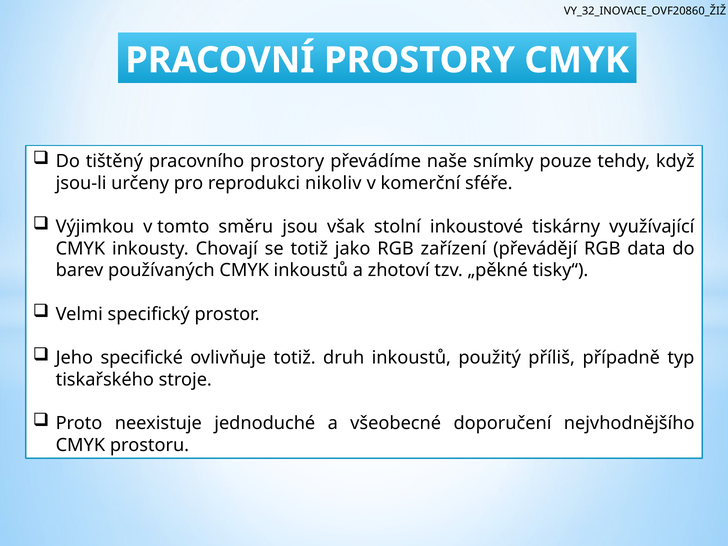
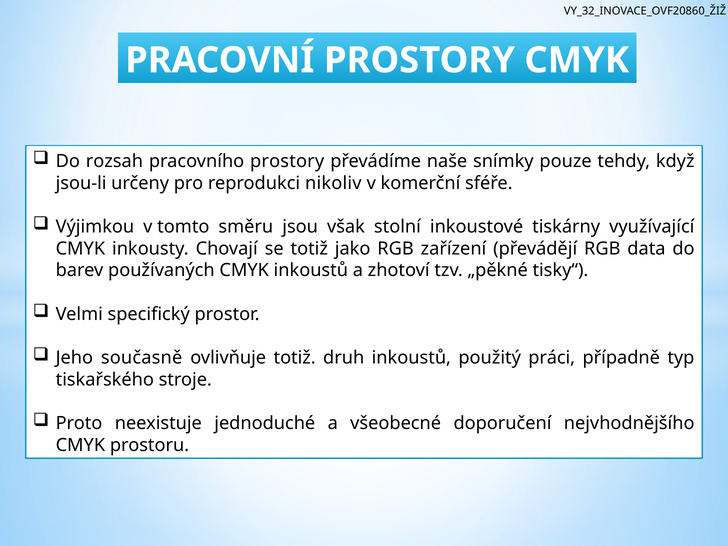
tištěný: tištěný -> rozsah
specifické: specifické -> současně
příliš: příliš -> práci
